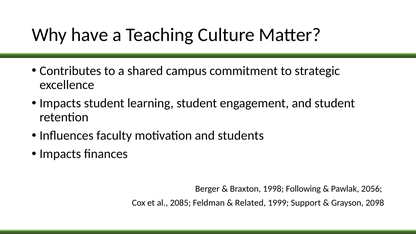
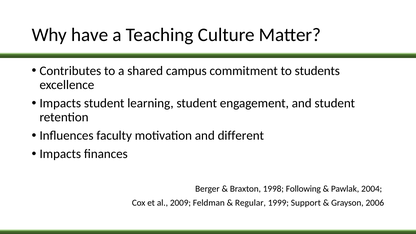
strategic: strategic -> students
students: students -> different
2056: 2056 -> 2004
2085: 2085 -> 2009
Related: Related -> Regular
2098: 2098 -> 2006
